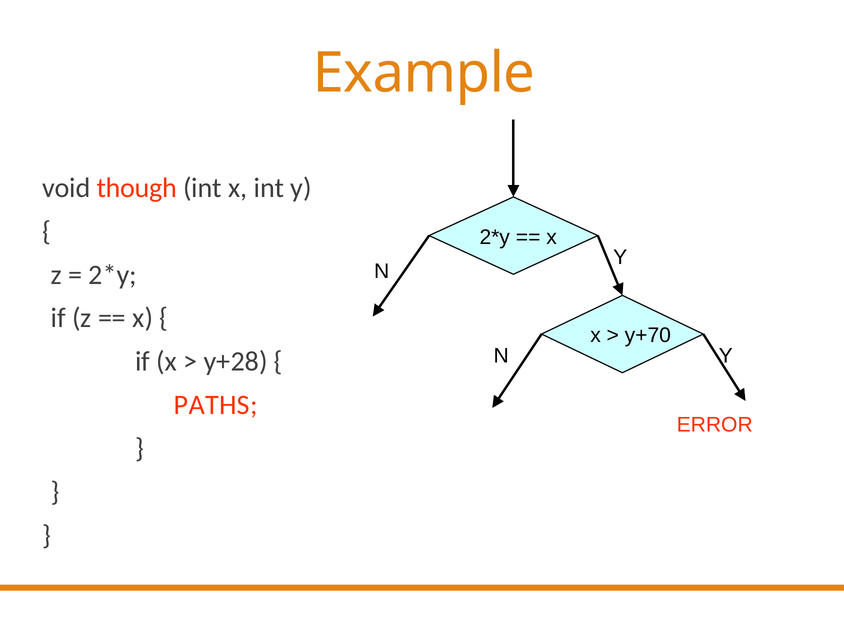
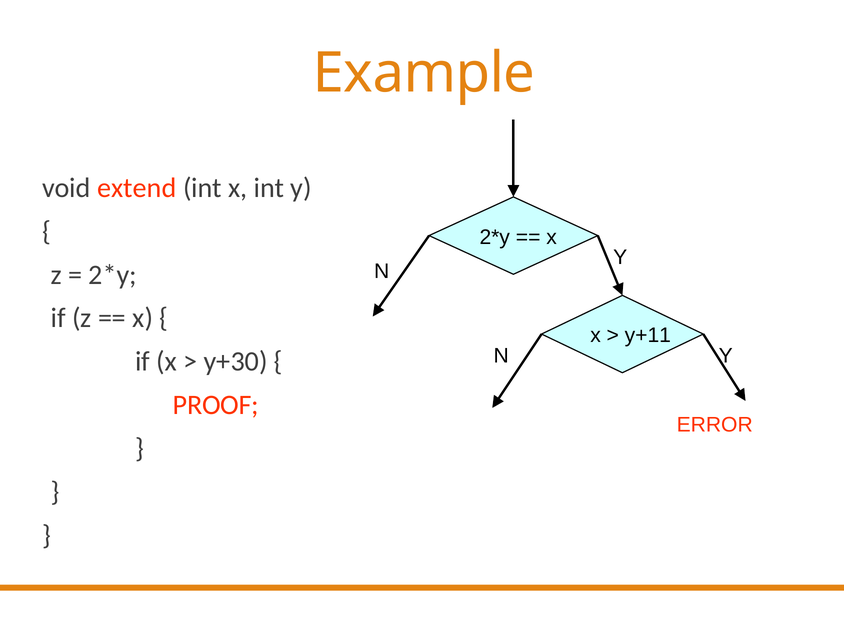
though: though -> extend
y+70: y+70 -> y+11
y+28: y+28 -> y+30
PATHS: PATHS -> PROOF
